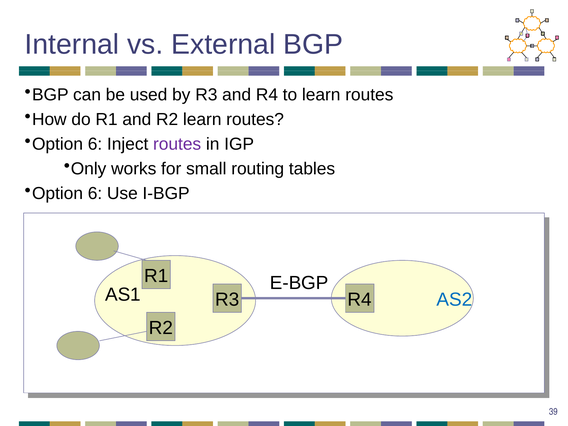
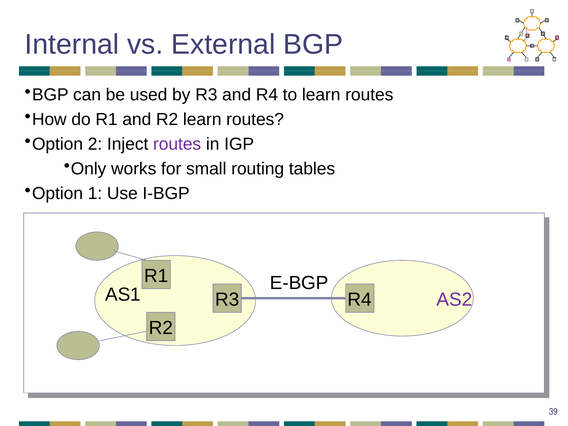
6 at (95, 144): 6 -> 2
6 at (95, 193): 6 -> 1
AS2 colour: blue -> purple
